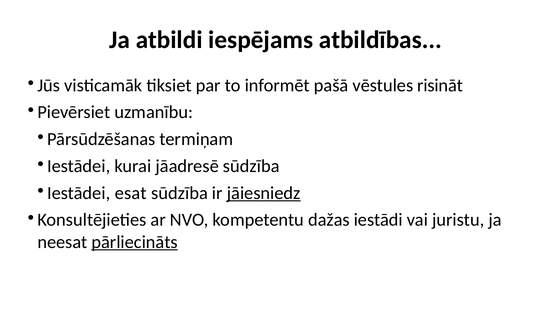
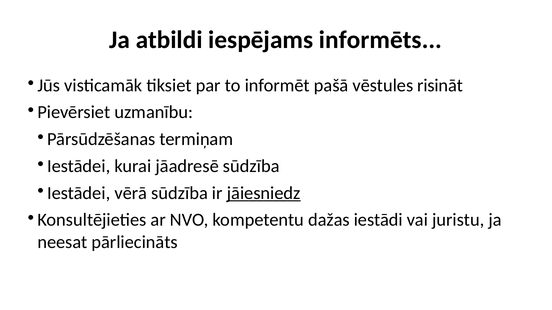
atbildības: atbildības -> informēts
esat: esat -> vērā
pārliecināts underline: present -> none
